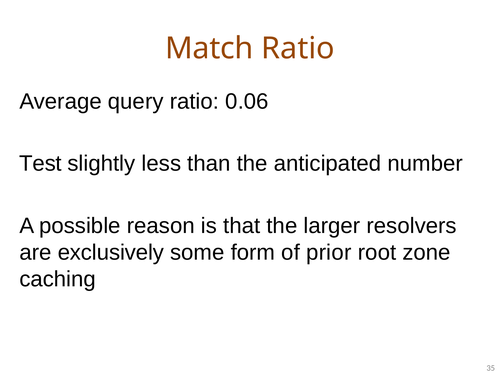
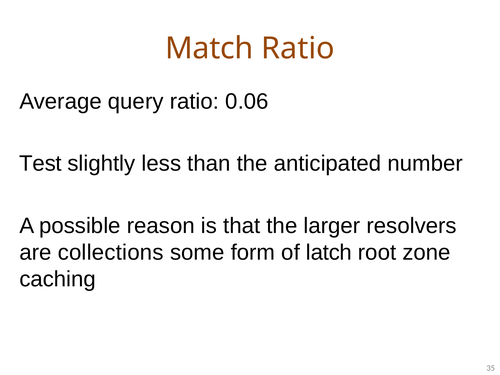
exclusively: exclusively -> collections
prior: prior -> latch
